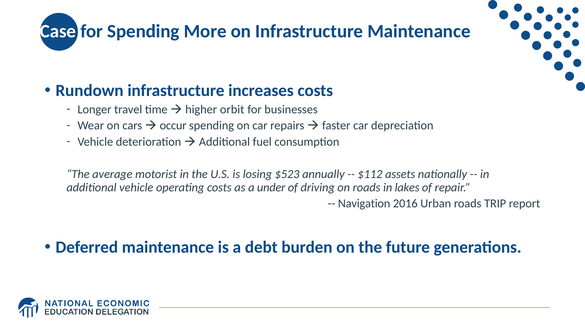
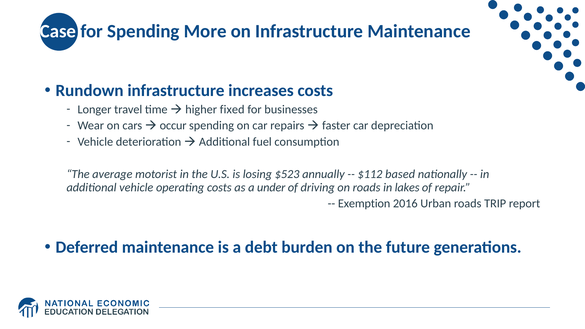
orbit: orbit -> fixed
assets: assets -> based
Navigation: Navigation -> Exemption
